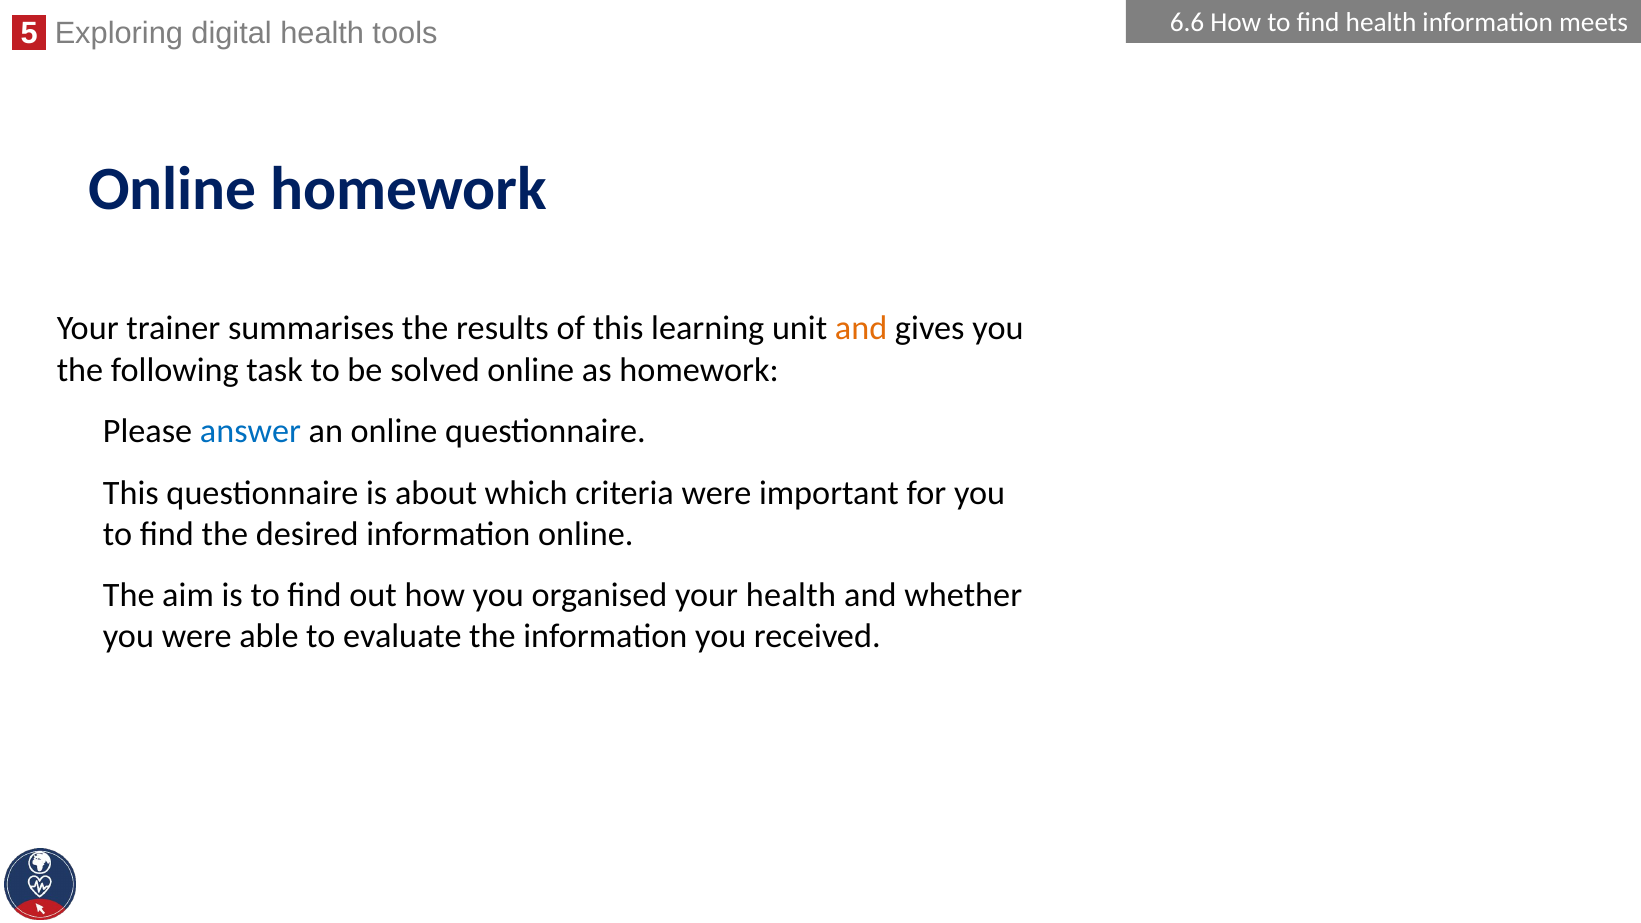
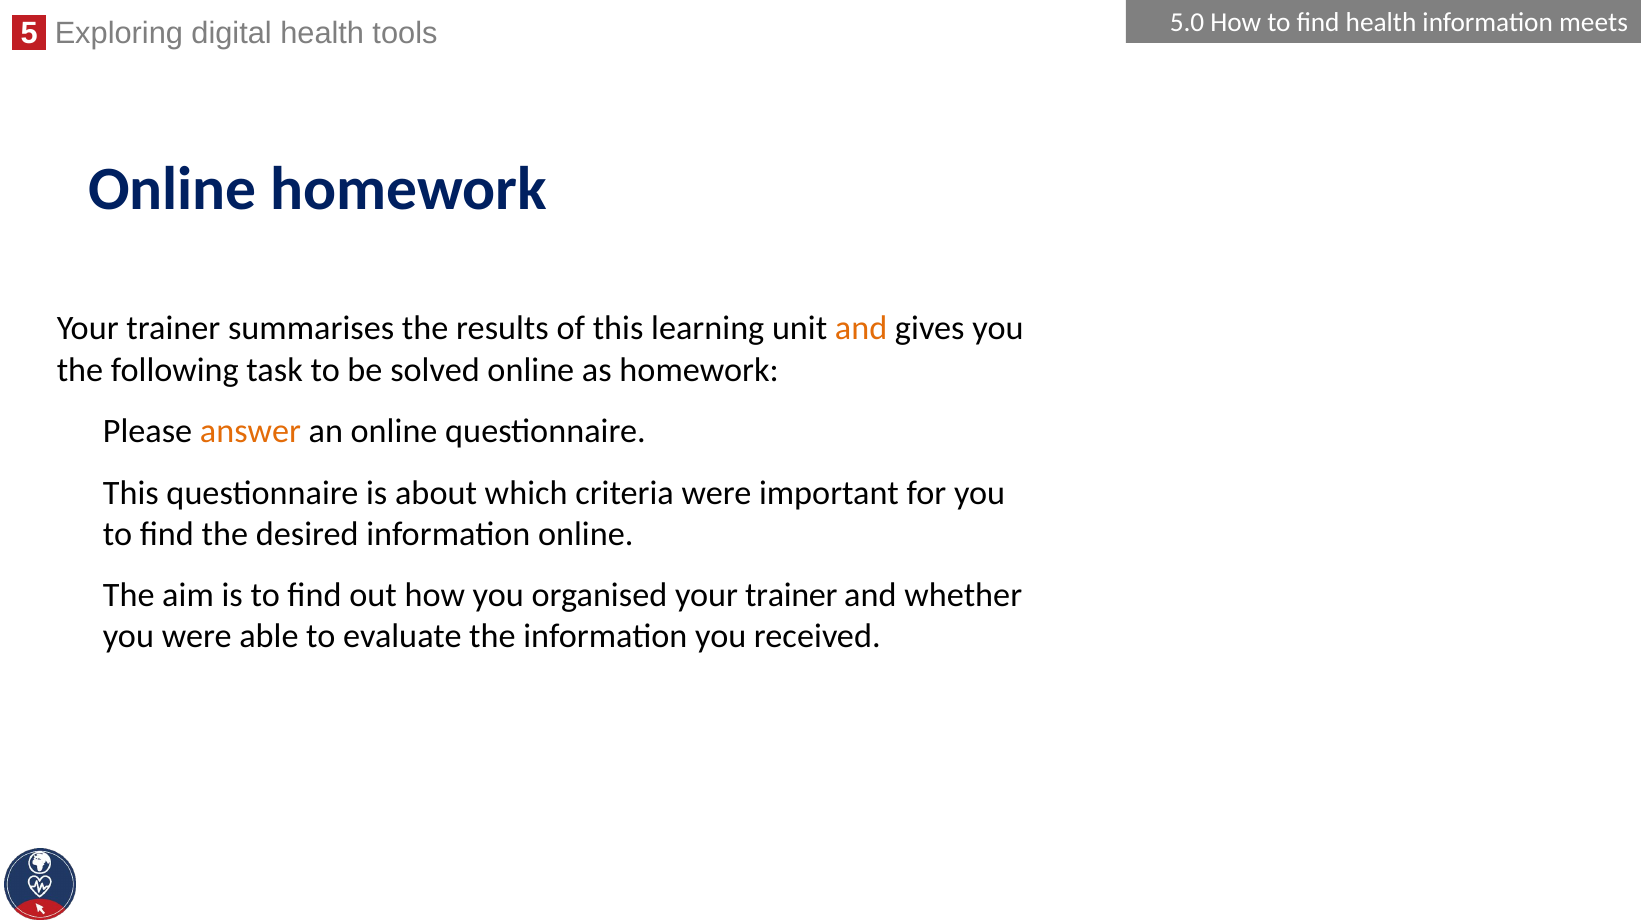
6.6: 6.6 -> 5.0
answer colour: blue -> orange
organised your health: health -> trainer
